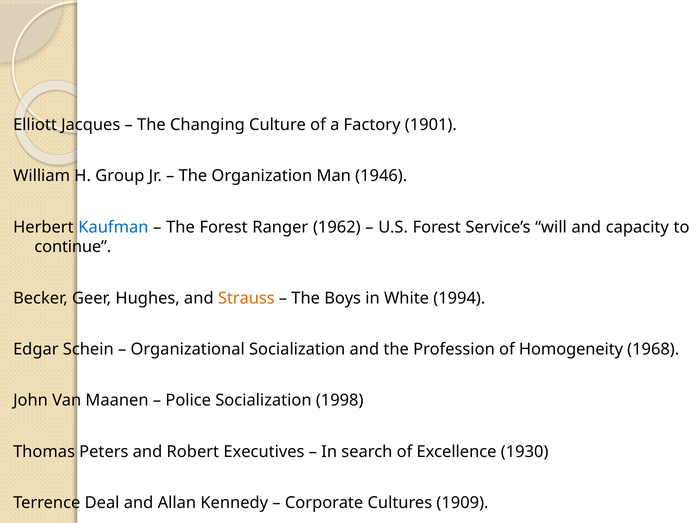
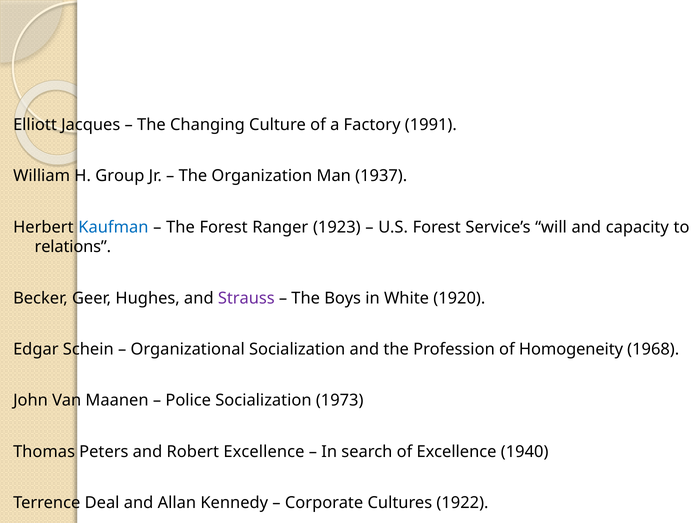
1901: 1901 -> 1991
1946: 1946 -> 1937
1962: 1962 -> 1923
continue: continue -> relations
Strauss colour: orange -> purple
1994: 1994 -> 1920
1998: 1998 -> 1973
Robert Executives: Executives -> Excellence
1930: 1930 -> 1940
1909: 1909 -> 1922
